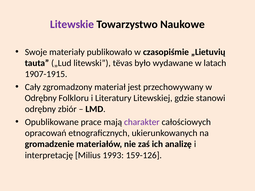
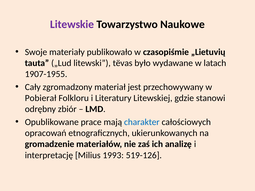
1907-1915: 1907-1915 -> 1907-1955
Odrębny at (41, 98): Odrębny -> Pobierał
charakter colour: purple -> blue
159-126: 159-126 -> 519-126
